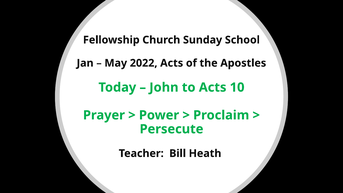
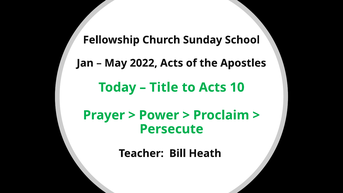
John: John -> Title
